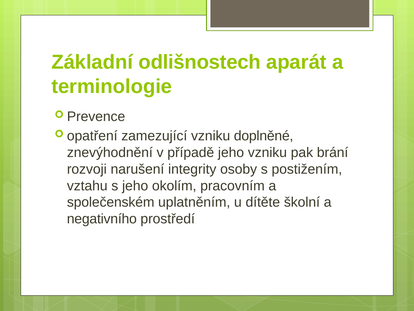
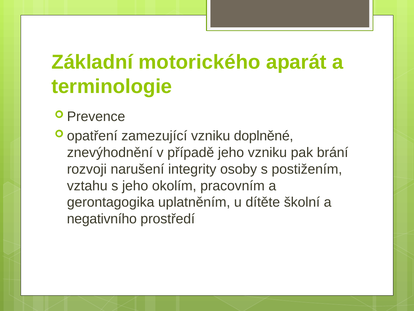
odlišnostech: odlišnostech -> motorického
společenském: společenském -> gerontagogika
